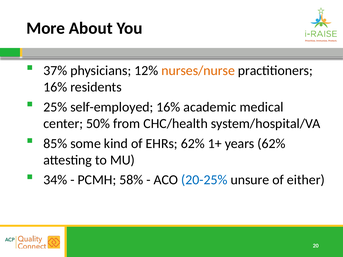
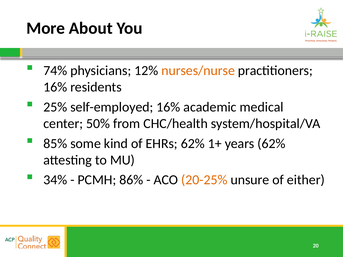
37%: 37% -> 74%
58%: 58% -> 86%
20-25% colour: blue -> orange
